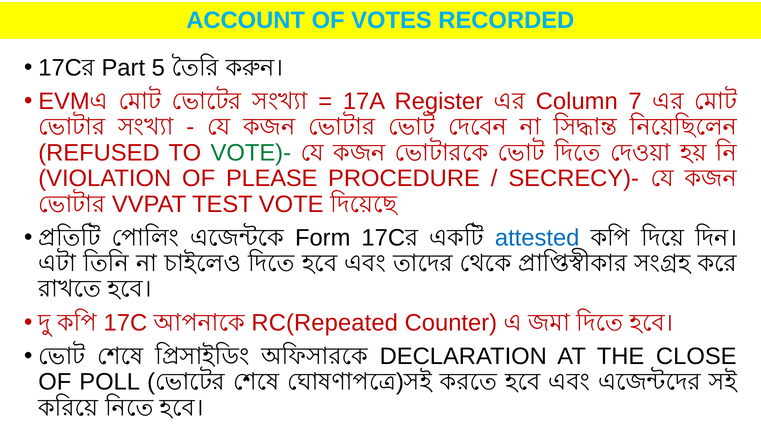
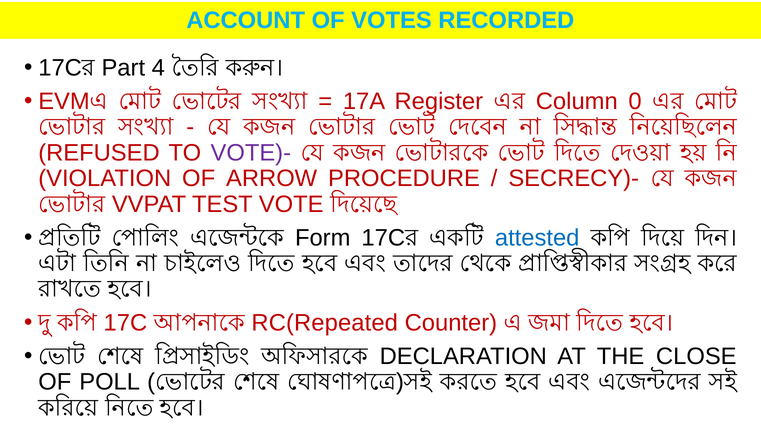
5: 5 -> 4
7: 7 -> 0
VOTE)- colour: green -> purple
PLEASE: PLEASE -> ARROW
